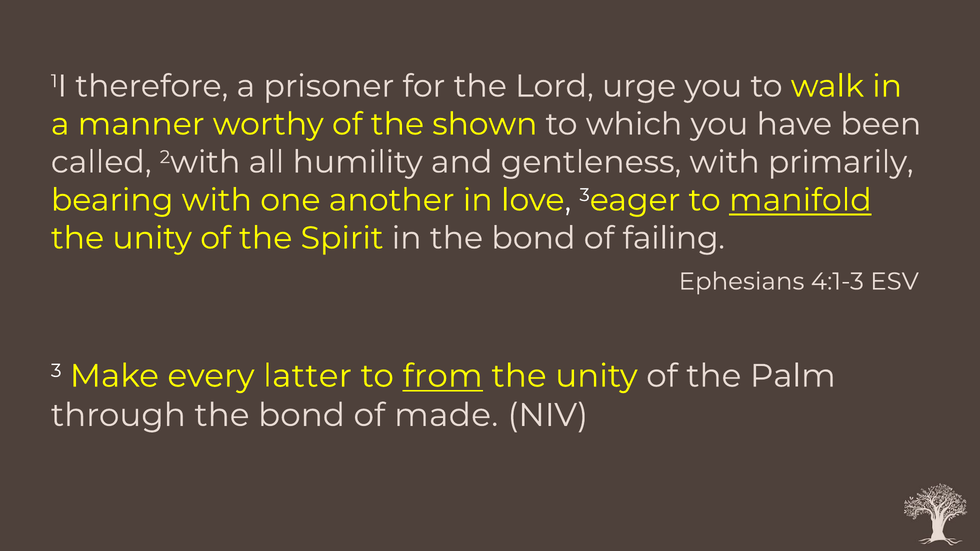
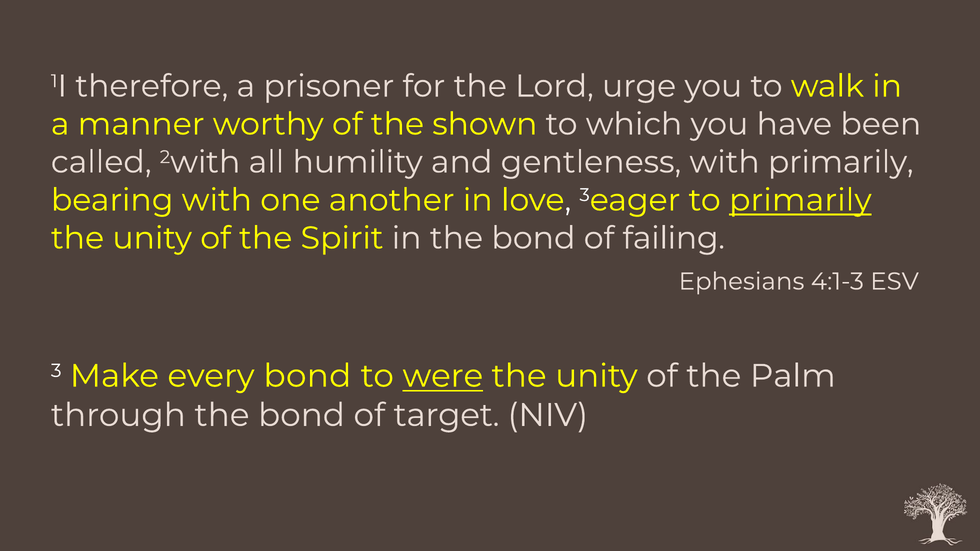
to manifold: manifold -> primarily
every latter: latter -> bond
from: from -> were
made: made -> target
